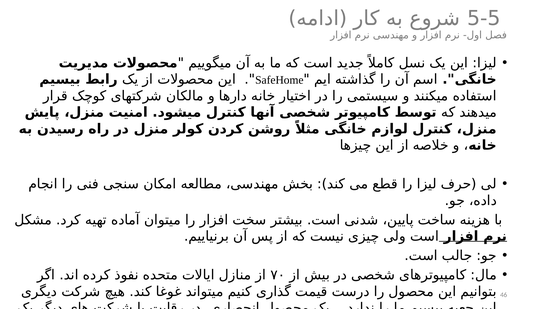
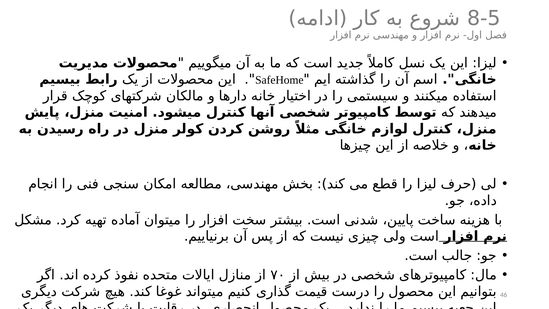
5-5: 5-5 -> 8-5
